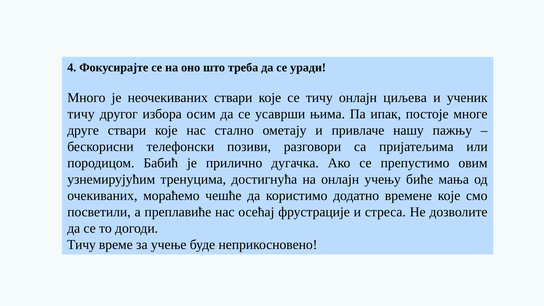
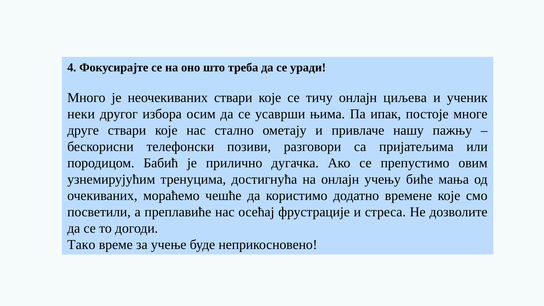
тичу at (81, 114): тичу -> неки
Тичу at (81, 245): Тичу -> Тако
